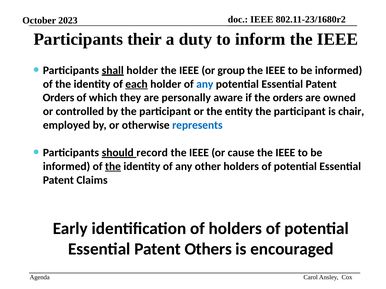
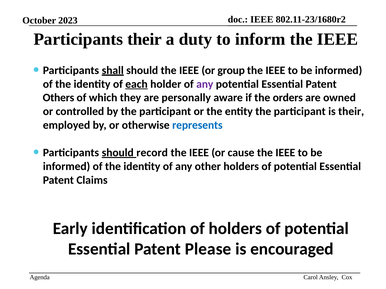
shall holder: holder -> should
any at (205, 84) colour: blue -> purple
Orders at (59, 98): Orders -> Others
is chair: chair -> their
the at (113, 167) underline: present -> none
Others: Others -> Please
